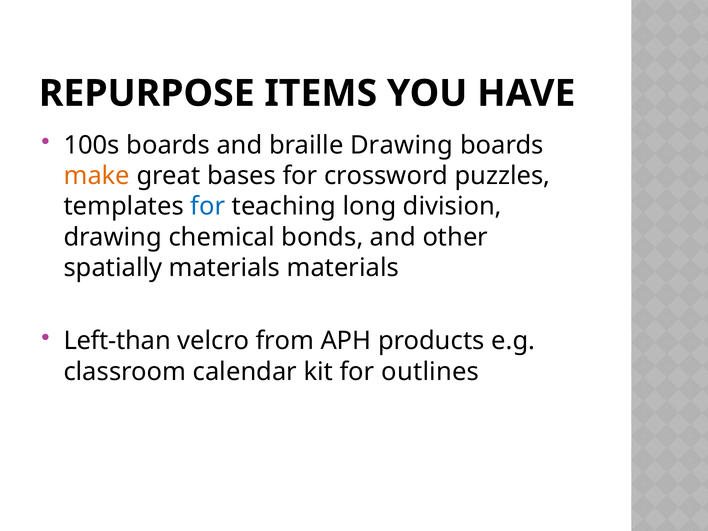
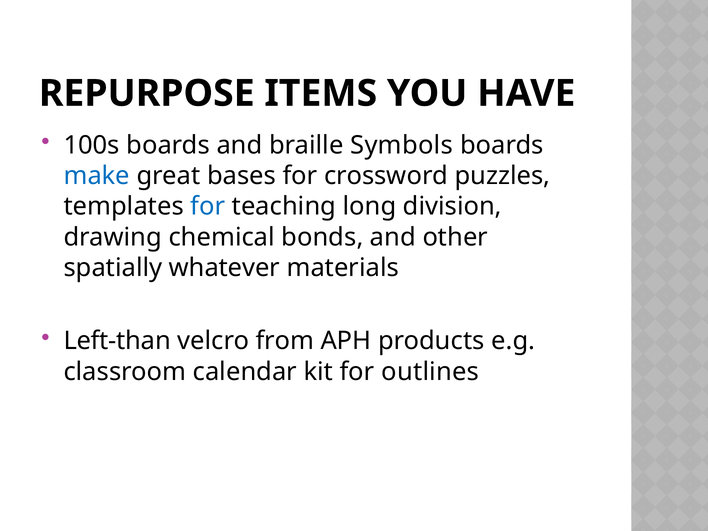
braille Drawing: Drawing -> Symbols
make colour: orange -> blue
spatially materials: materials -> whatever
